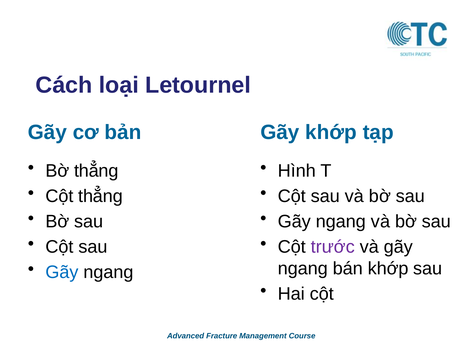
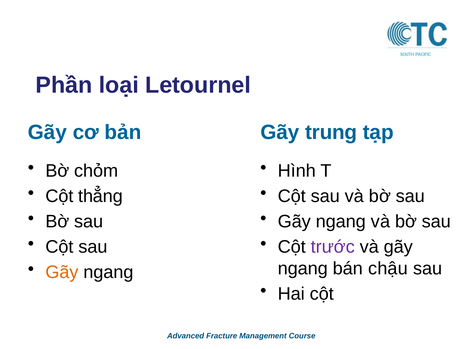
Cách: Cách -> Phần
Gãy khớp: khớp -> trung
Bờ thẳng: thẳng -> chỏm
bán khớp: khớp -> chậu
Gãy at (62, 272) colour: blue -> orange
